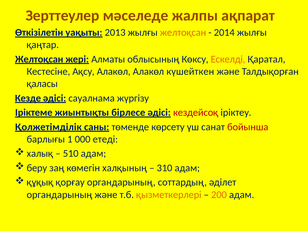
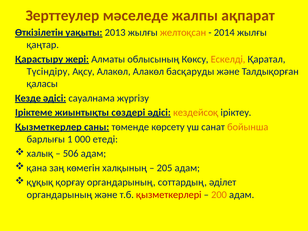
Желтоқсан at (39, 59): Желтоқсан -> Қарастыру
Кестесіне: Кестесіне -> Түсіндіру
күшейткен: күшейткен -> басқаруды
бірлесе: бірлесе -> сөздері
кездейсоқ colour: red -> orange
Қолжетімділік: Қолжетімділік -> Қызметкерлер
бойынша colour: red -> orange
510: 510 -> 506
беру: беру -> қана
310: 310 -> 205
қызметкерлері colour: orange -> red
